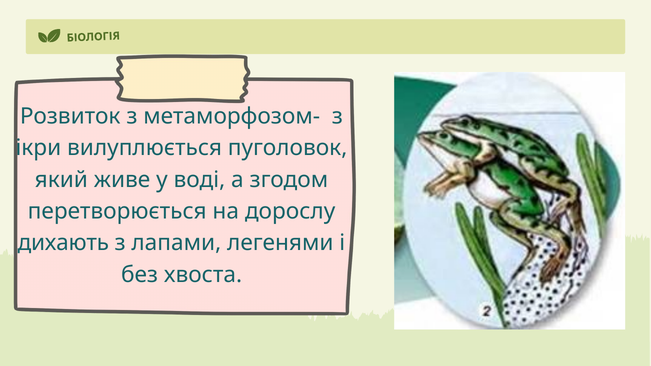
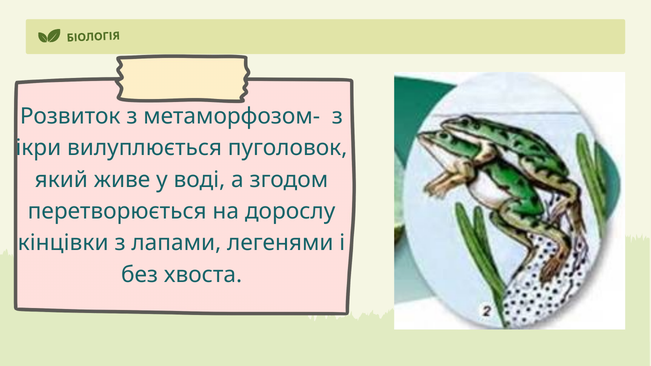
дихають: дихають -> кінцівки
